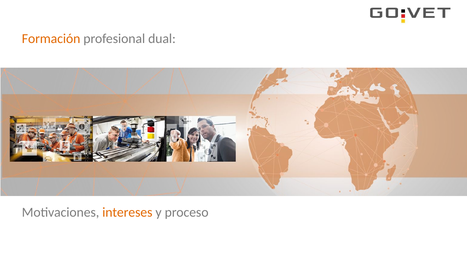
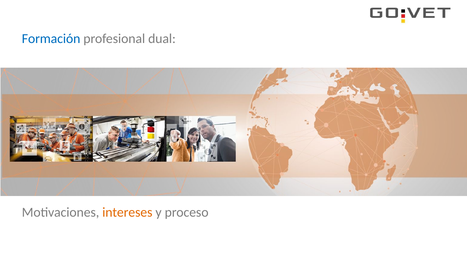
Formación colour: orange -> blue
